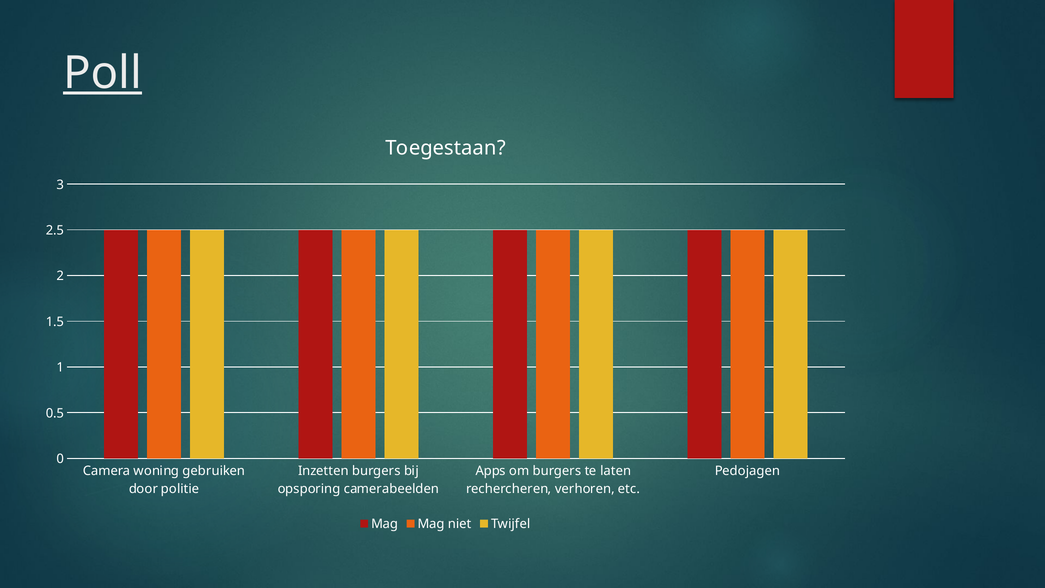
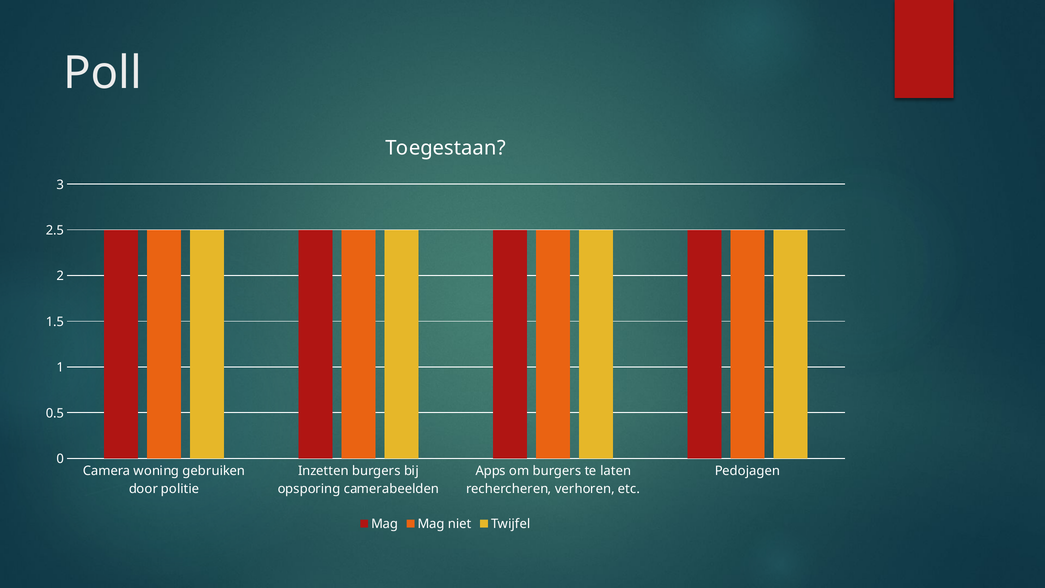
Poll underline: present -> none
